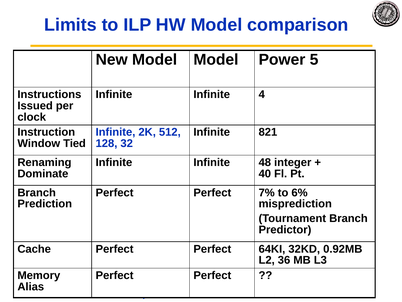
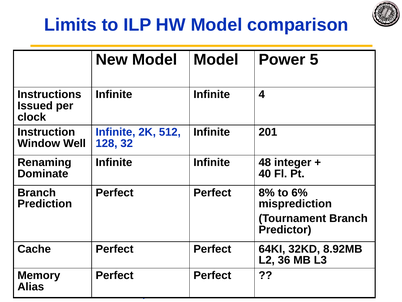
821: 821 -> 201
Tied: Tied -> Well
7%: 7% -> 8%
0.92MB: 0.92MB -> 8.92MB
